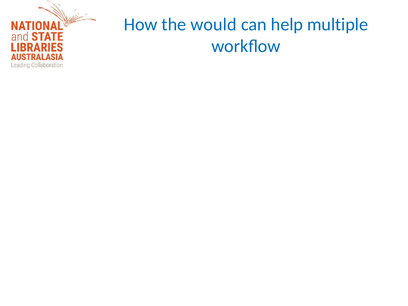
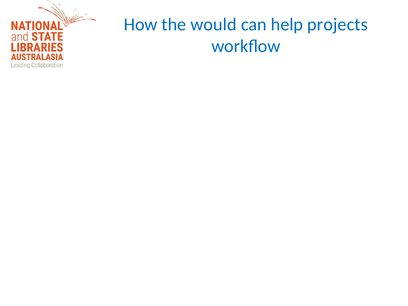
multiple: multiple -> projects
